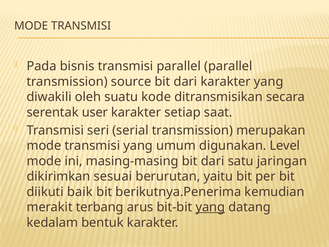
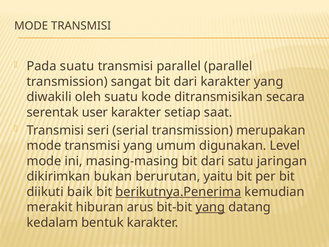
Pada bisnis: bisnis -> suatu
source: source -> sangat
sesuai: sesuai -> bukan
berikutnya.Penerima underline: none -> present
terbang: terbang -> hiburan
